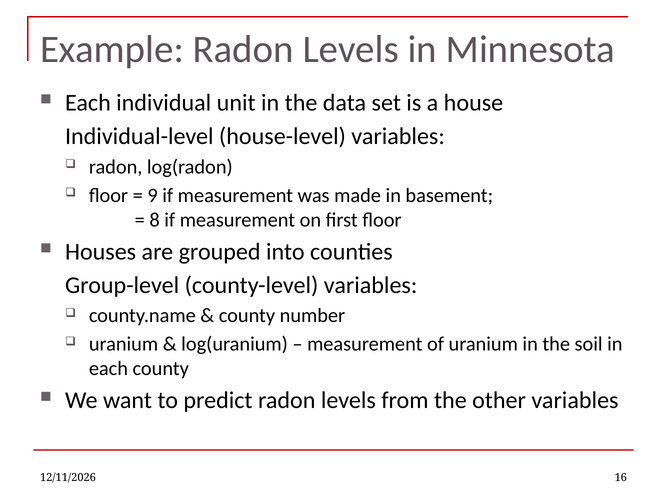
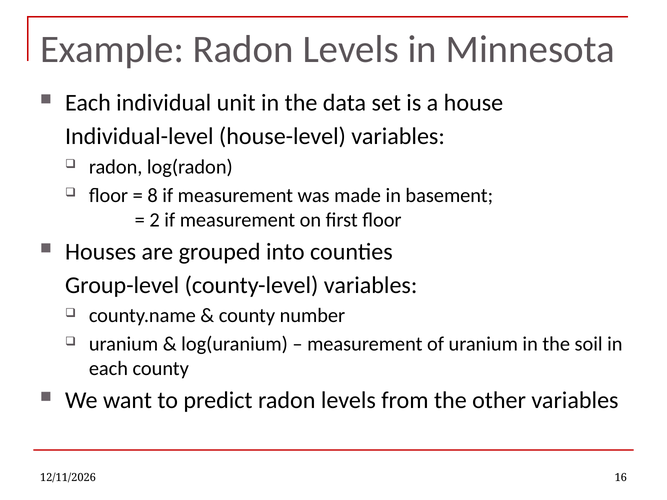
9: 9 -> 8
8: 8 -> 2
